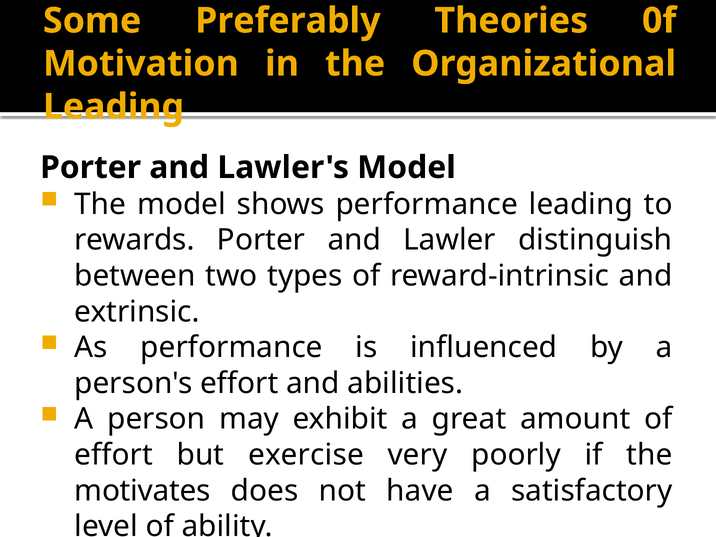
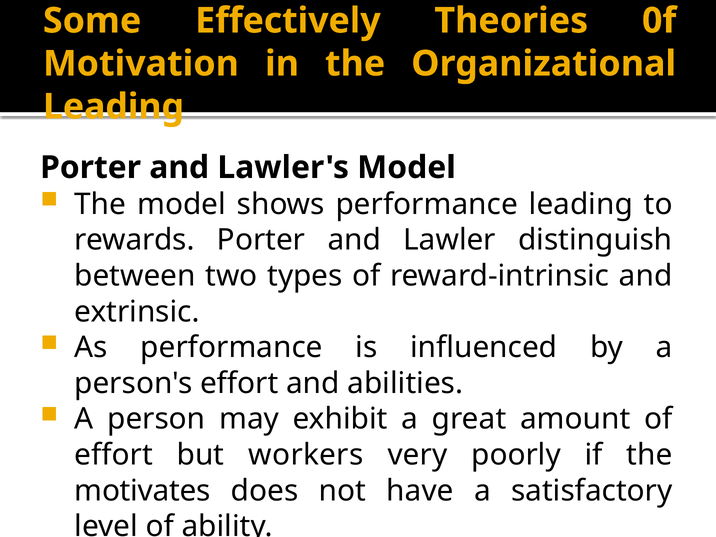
Preferably: Preferably -> Effectively
exercise: exercise -> workers
